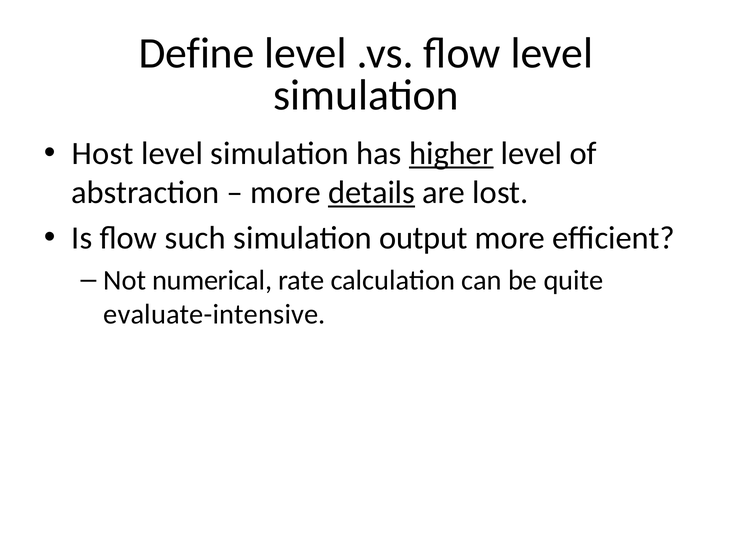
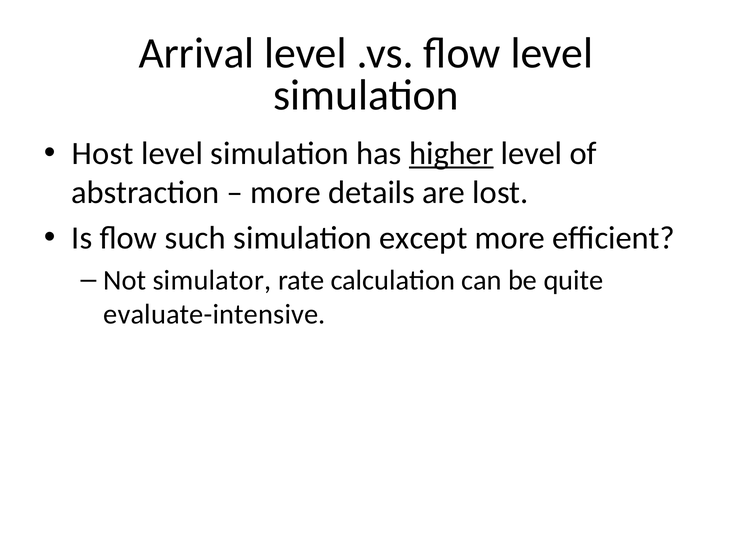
Define: Define -> Arrival
details underline: present -> none
output: output -> except
numerical: numerical -> simulator
